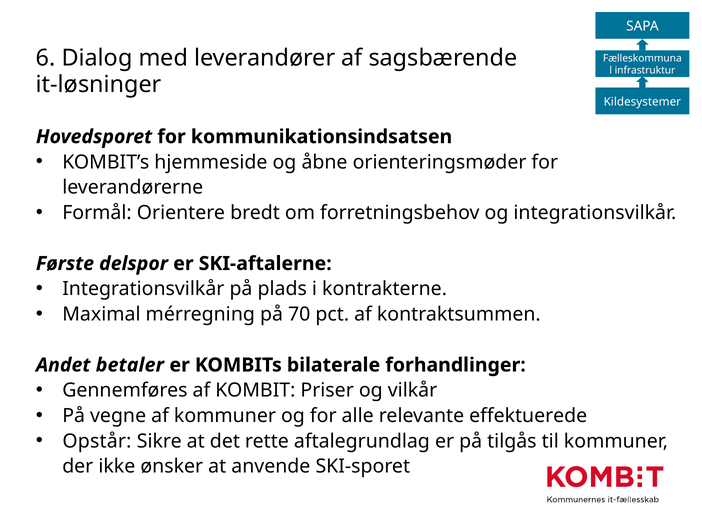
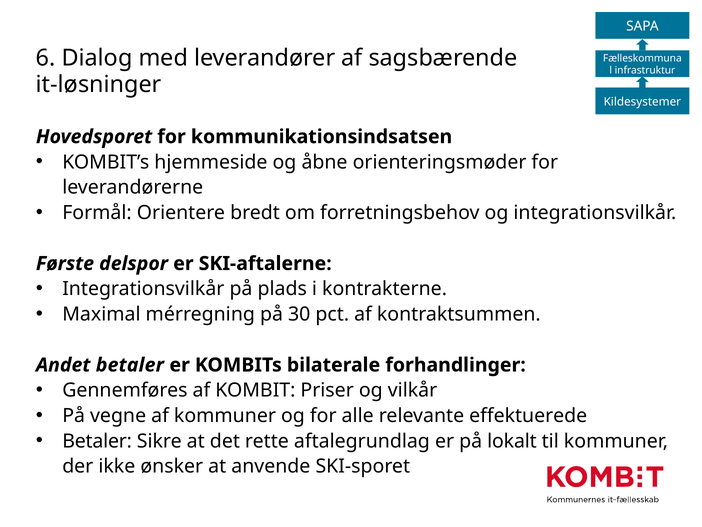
70: 70 -> 30
Opstår at (97, 441): Opstår -> Betaler
tilgås: tilgås -> lokalt
